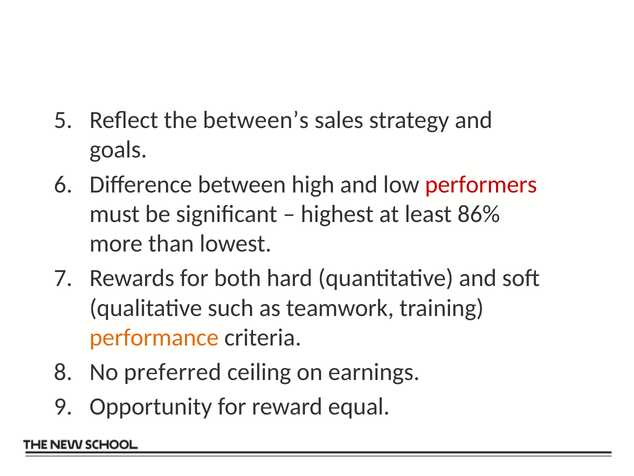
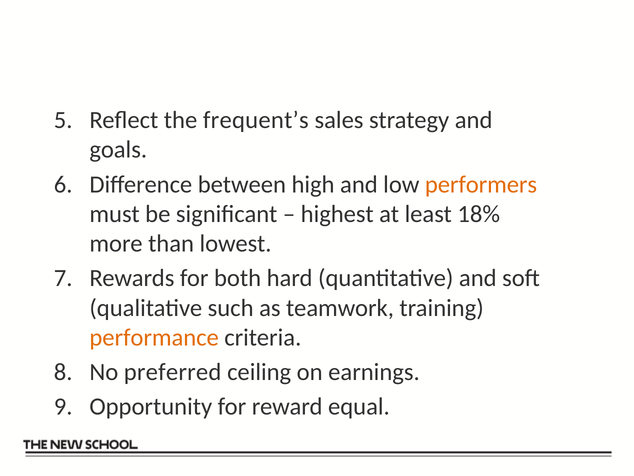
between’s: between’s -> frequent’s
performers colour: red -> orange
86%: 86% -> 18%
